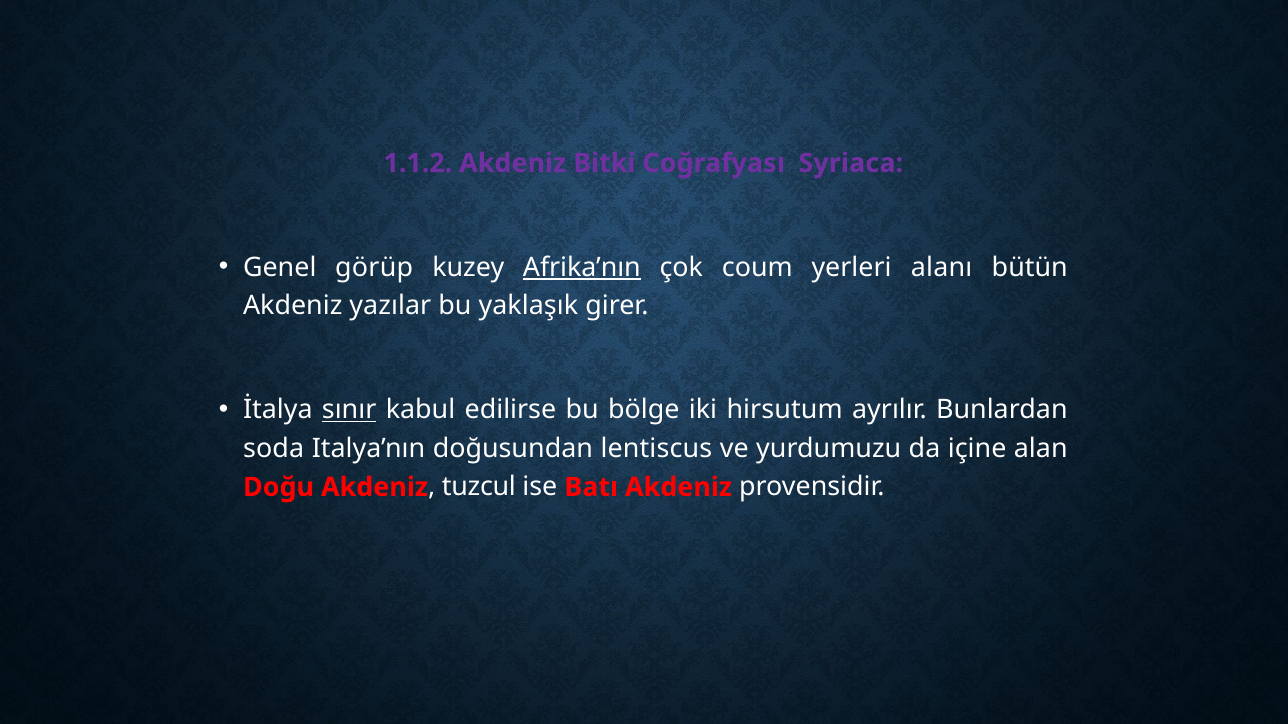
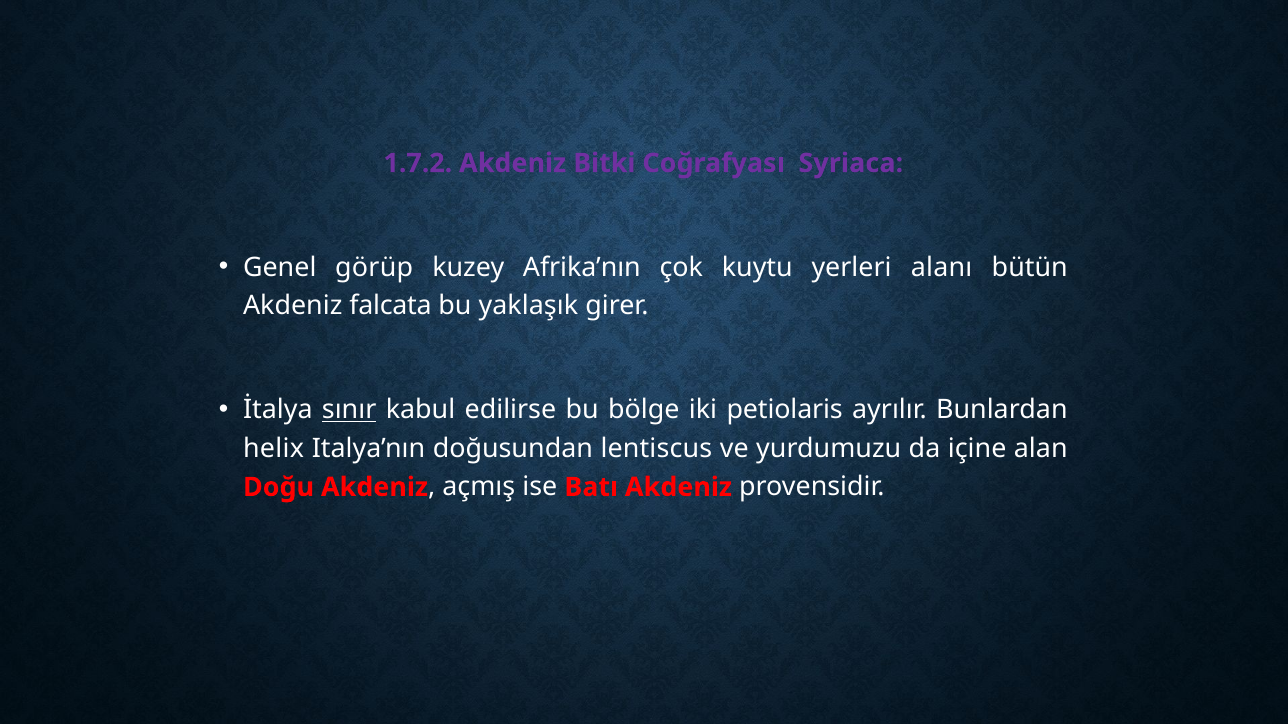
1.1.2: 1.1.2 -> 1.7.2
Afrika’nın underline: present -> none
coum: coum -> kuytu
yazılar: yazılar -> falcata
hirsutum: hirsutum -> petiolaris
soda: soda -> helix
tuzcul: tuzcul -> açmış
